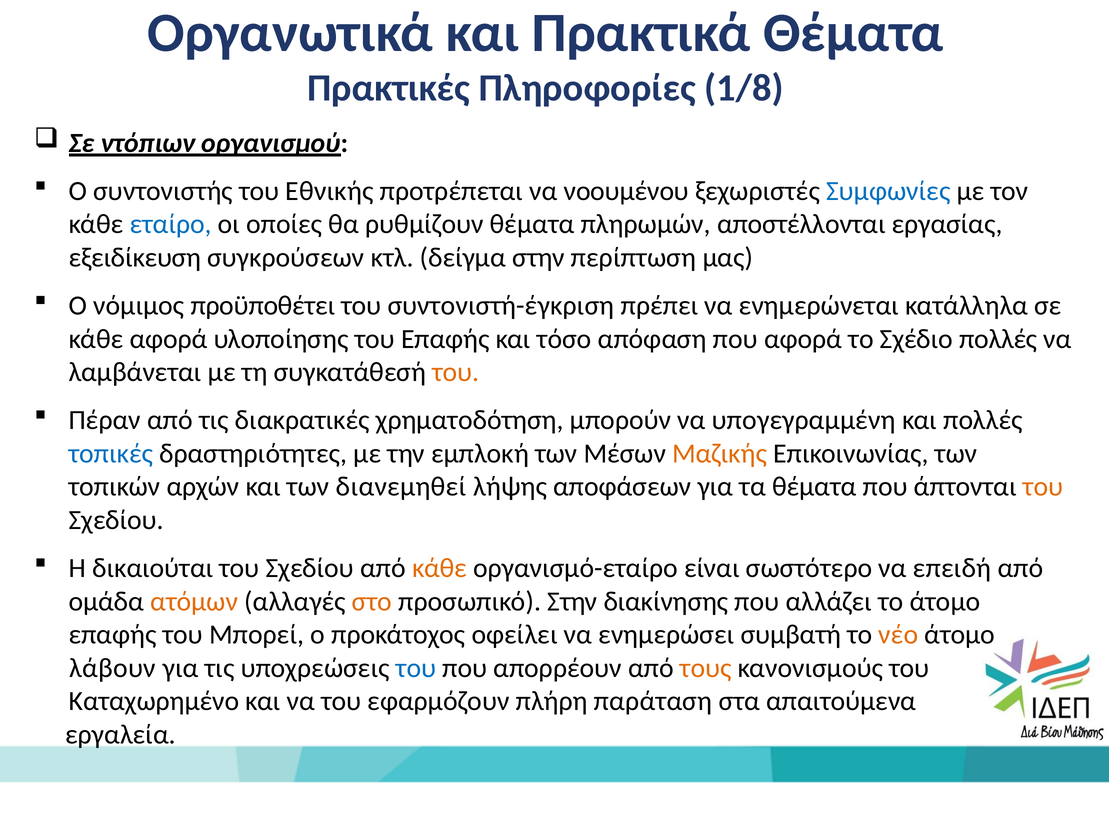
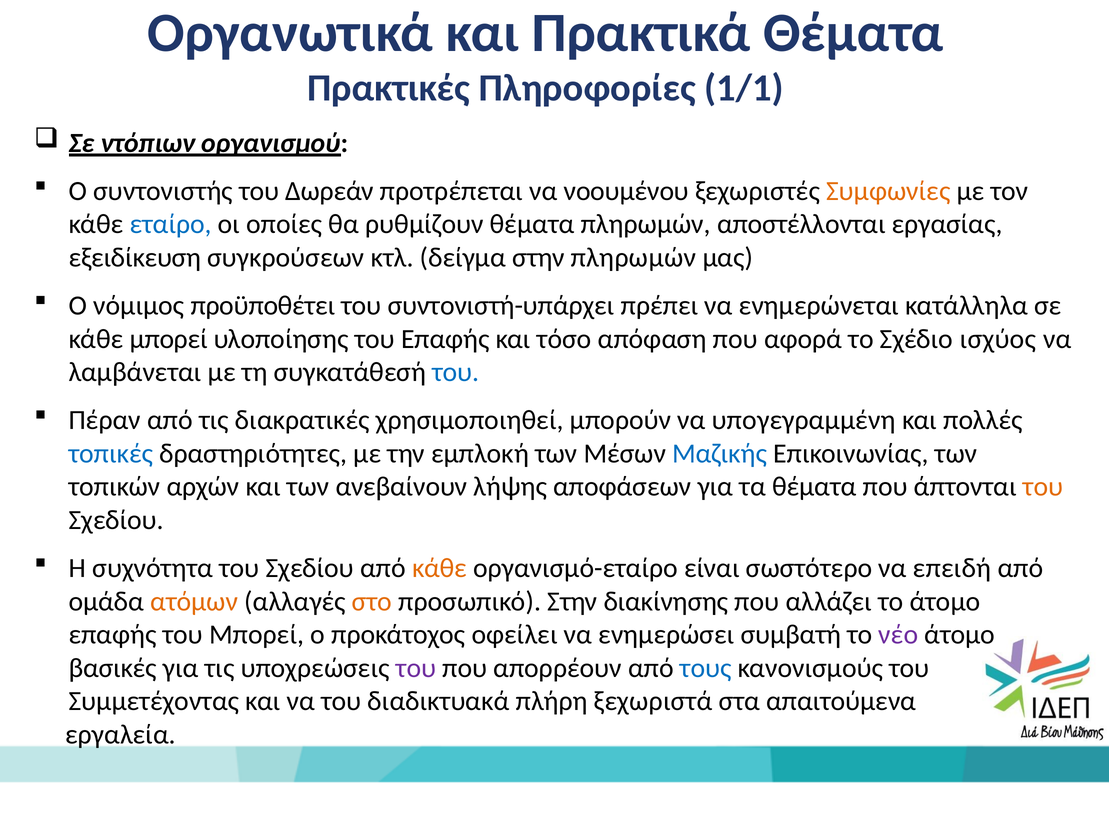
1/8: 1/8 -> 1/1
Εθνικής: Εθνικής -> Δωρεάν
Συμφωνίες colour: blue -> orange
στην περίπτωση: περίπτωση -> πληρωμών
συντονιστή-έγκριση: συντονιστή-έγκριση -> συντονιστή-υπάρχει
κάθε αφορά: αφορά -> μπορεί
Σχέδιο πολλές: πολλές -> ισχύος
του at (456, 372) colour: orange -> blue
χρηματοδότηση: χρηματοδότηση -> χρησιμοποιηθεί
Μαζικής colour: orange -> blue
διανεμηθεί: διανεμηθεί -> ανεβαίνουν
δικαιούται: δικαιούται -> συχνότητα
νέο colour: orange -> purple
λάβουν: λάβουν -> βασικές
του at (416, 668) colour: blue -> purple
τους colour: orange -> blue
Καταχωρημένο: Καταχωρημένο -> Συμμετέχοντας
εφαρμόζουν: εφαρμόζουν -> διαδικτυακά
παράταση: παράταση -> ξεχωριστά
